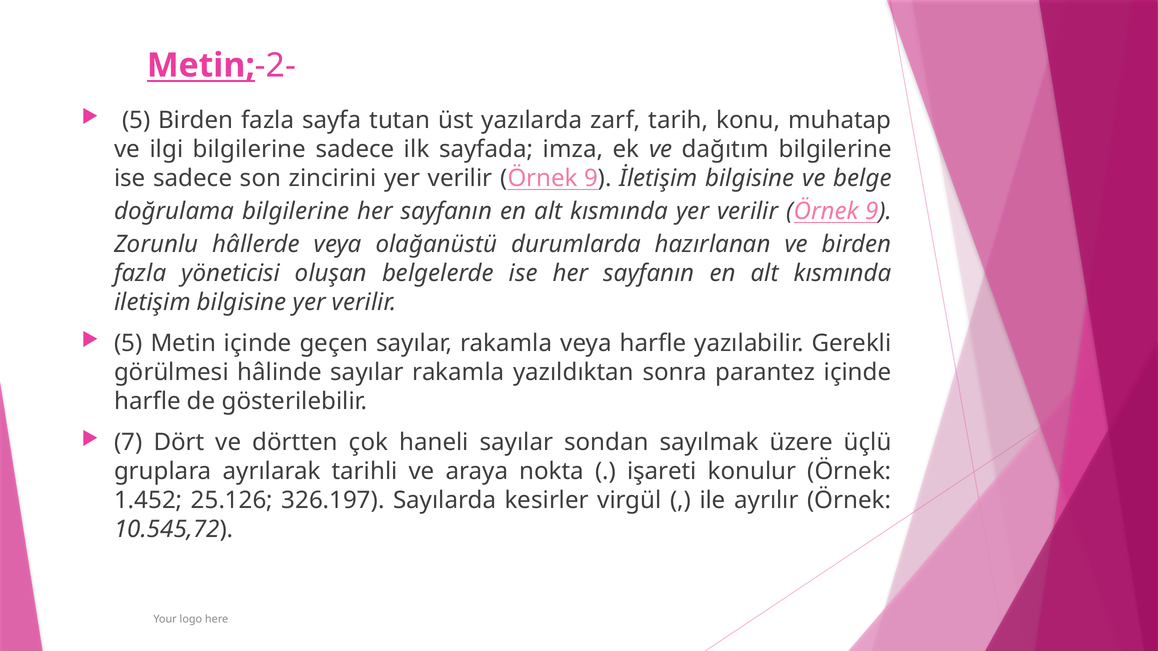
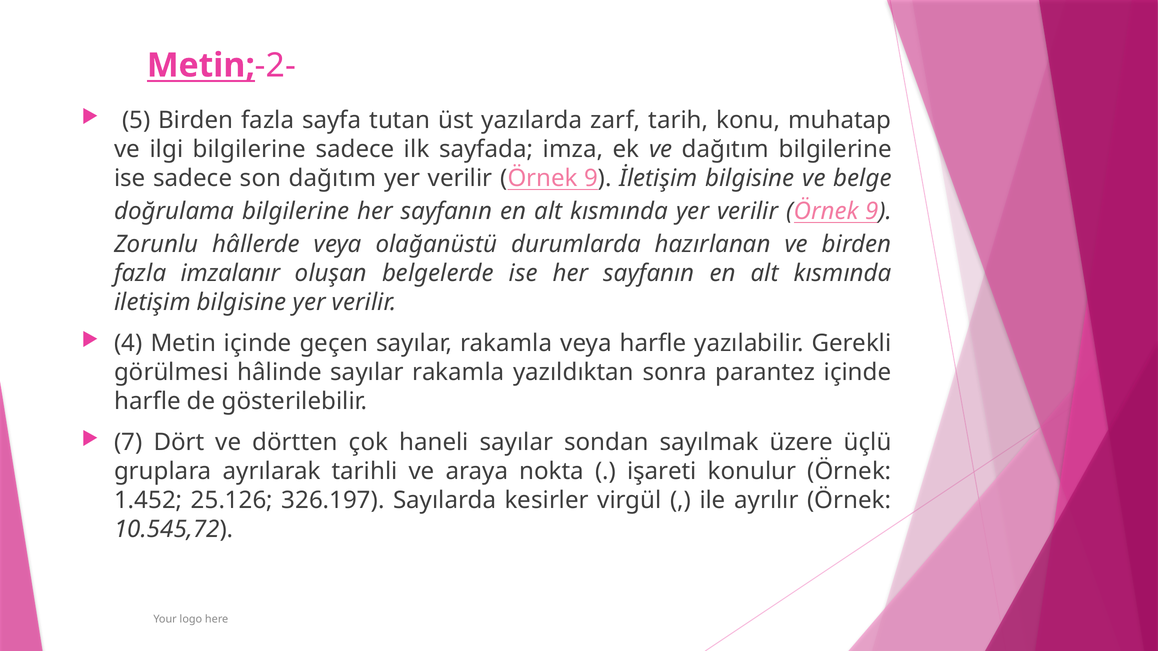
son zincirini: zincirini -> dağıtım
yöneticisi: yöneticisi -> imzalanır
5 at (128, 344): 5 -> 4
